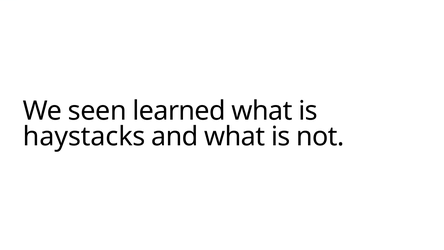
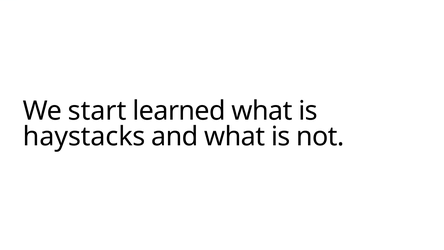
seen: seen -> start
